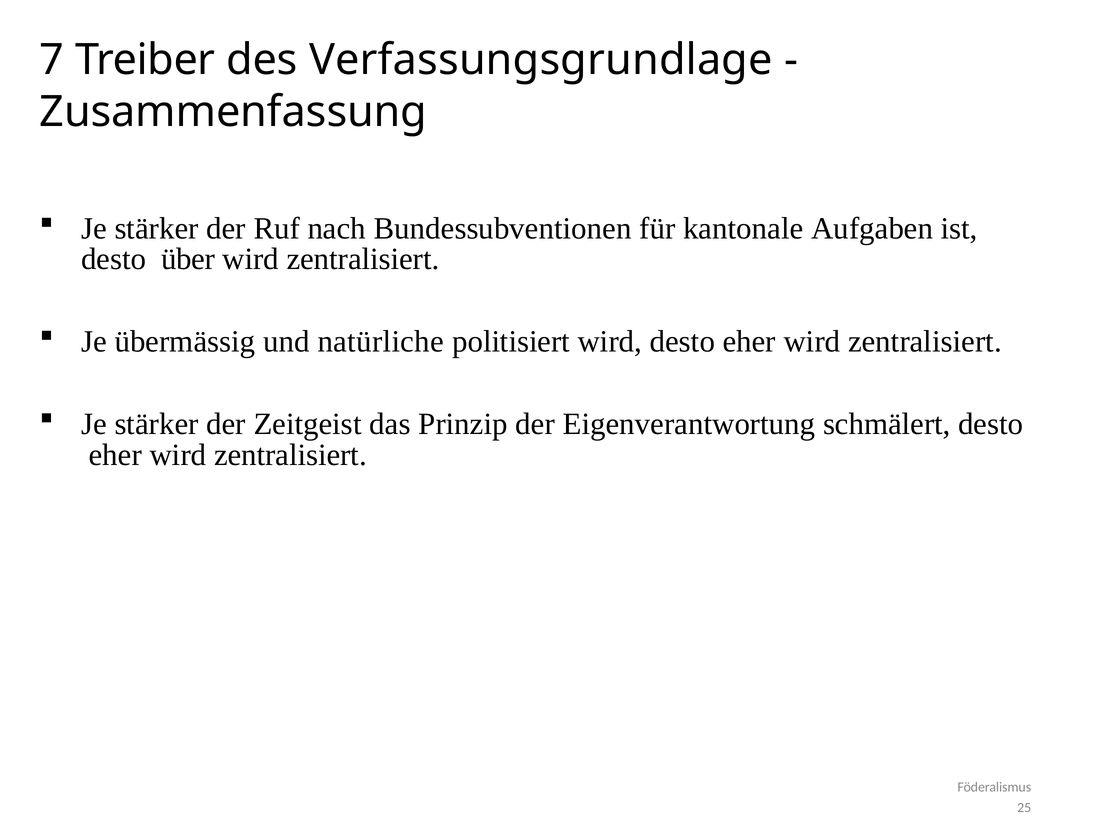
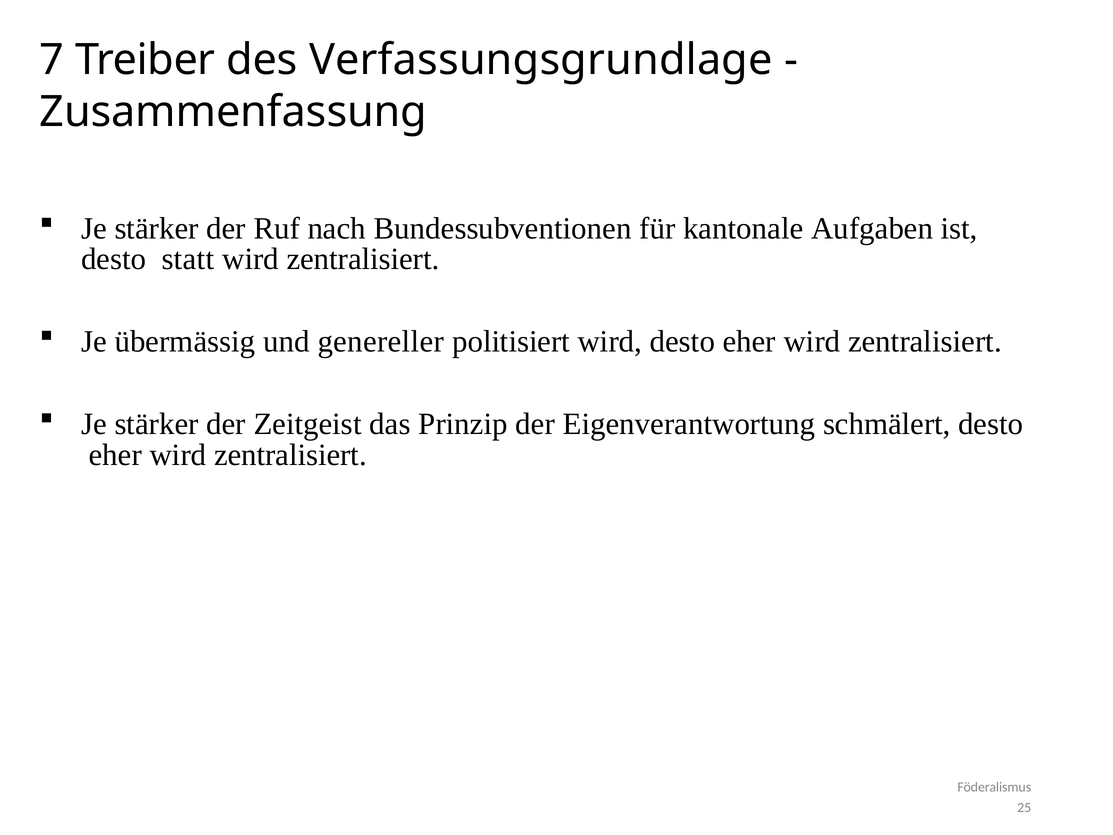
über: über -> statt
natürliche: natürliche -> genereller
